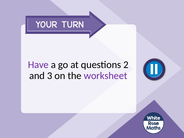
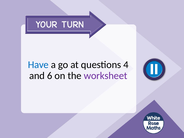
Have colour: purple -> blue
2: 2 -> 4
3: 3 -> 6
